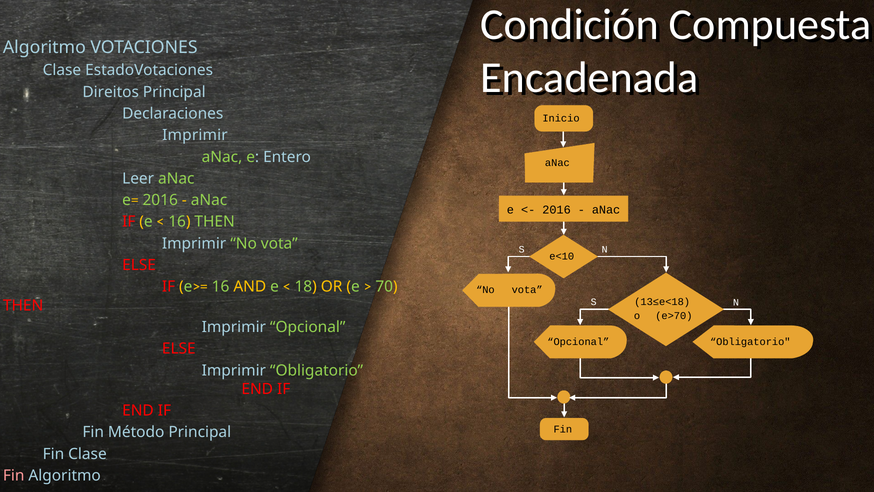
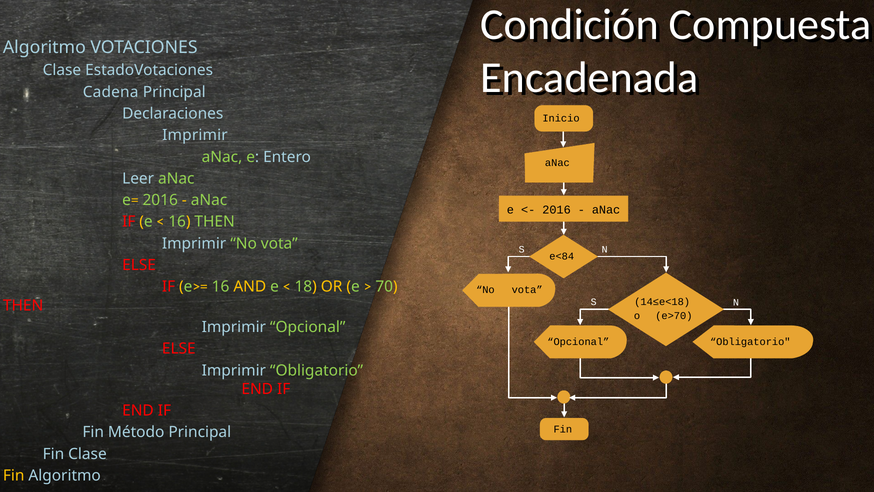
Direitos at (111, 92): Direitos -> Cadena
e<10: e<10 -> e<84
13≤e<18: 13≤e<18 -> 14≤e<18
Fin at (14, 476) colour: pink -> yellow
